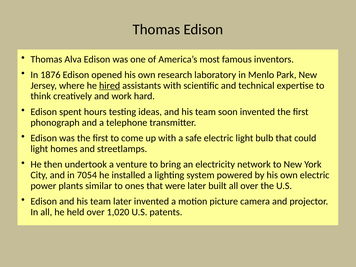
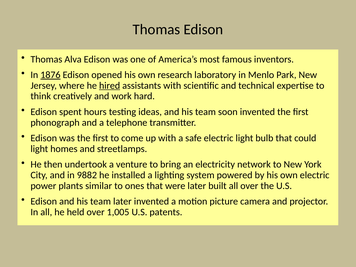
1876 underline: none -> present
7054: 7054 -> 9882
1,020: 1,020 -> 1,005
